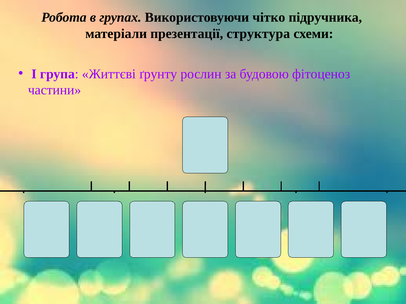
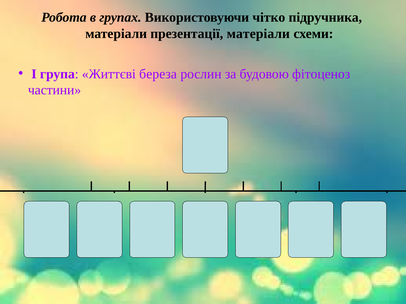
презентації структура: структура -> матеріали
ґрунту: ґрунту -> береза
